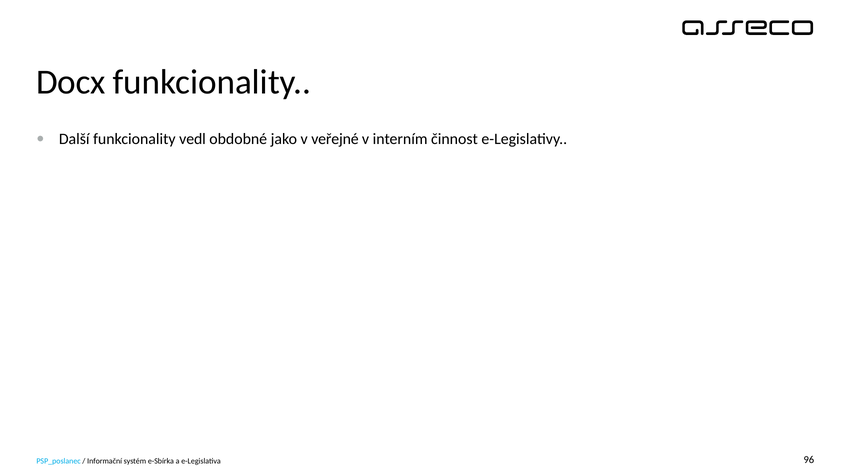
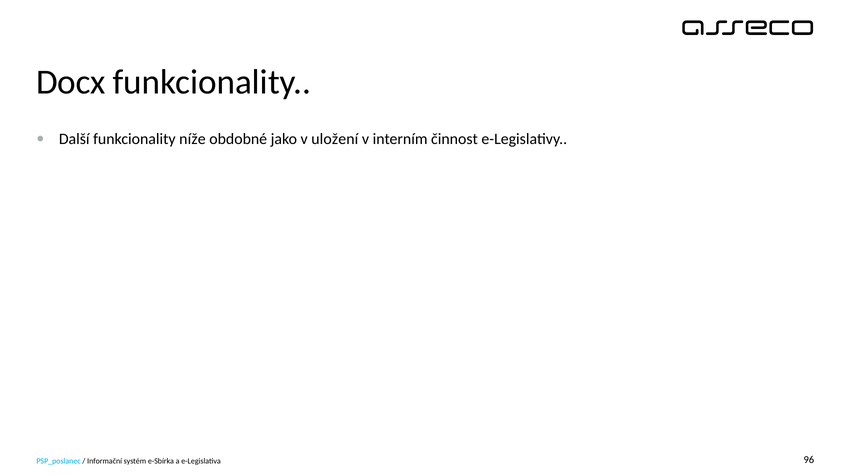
vedl: vedl -> níže
veřejné: veřejné -> uložení
